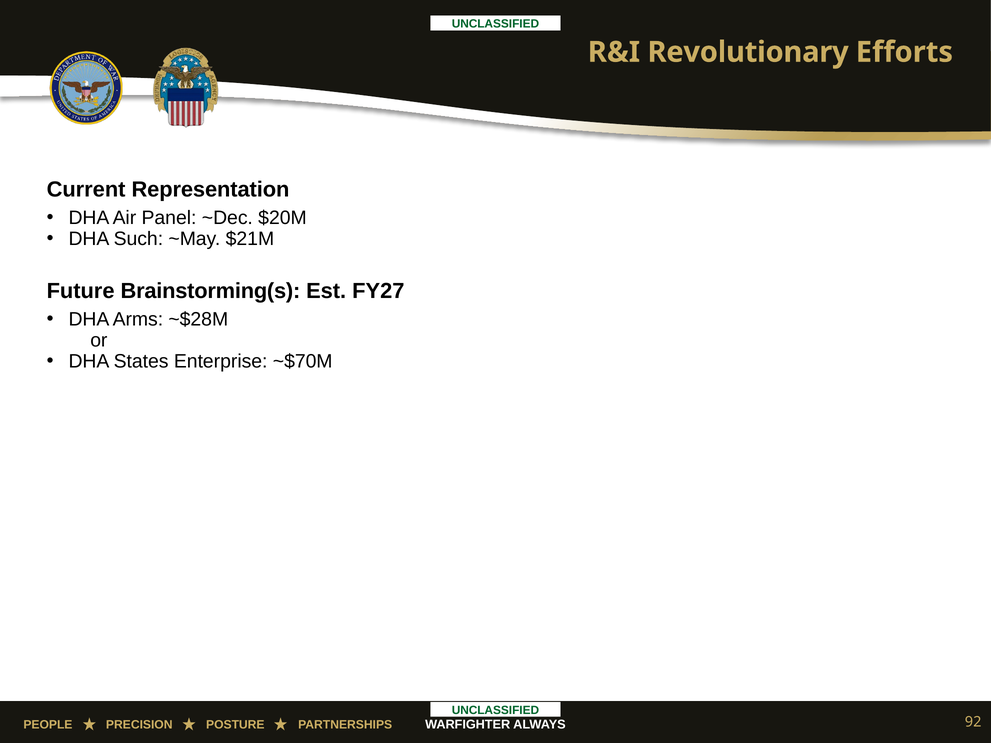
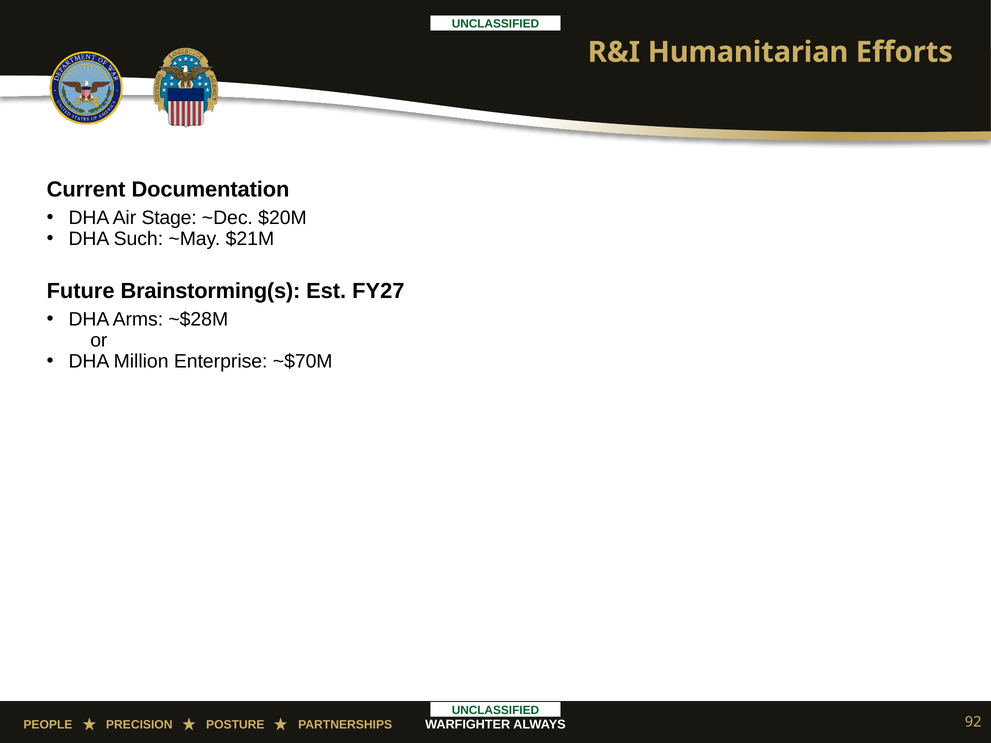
Revolutionary: Revolutionary -> Humanitarian
Representation: Representation -> Documentation
Panel: Panel -> Stage
States: States -> Million
